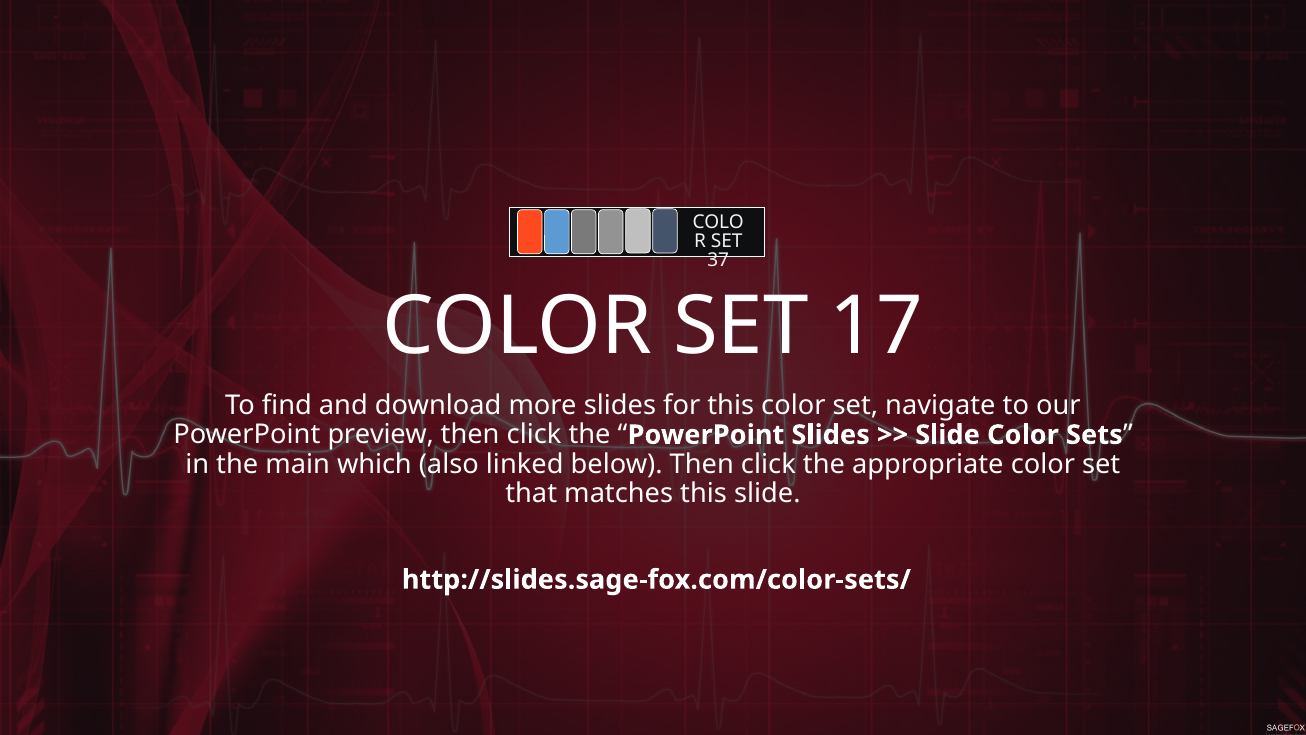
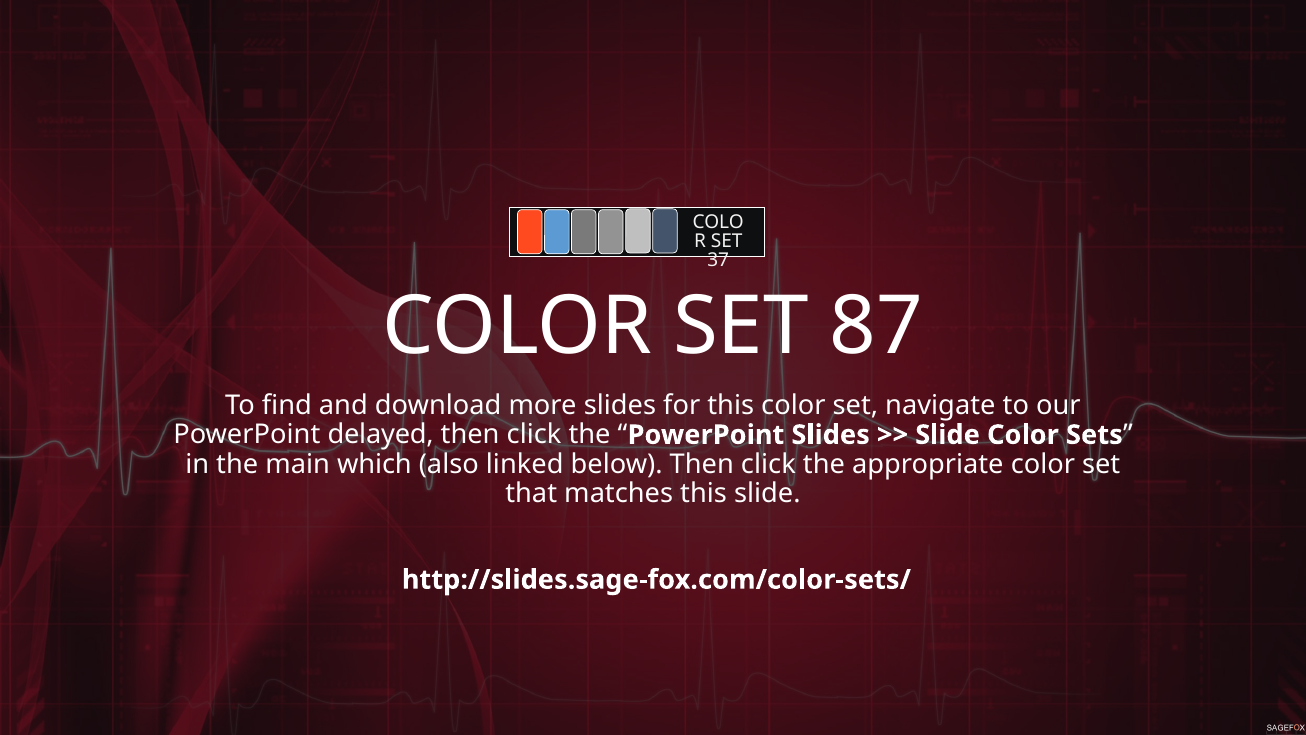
17: 17 -> 87
preview: preview -> delayed
